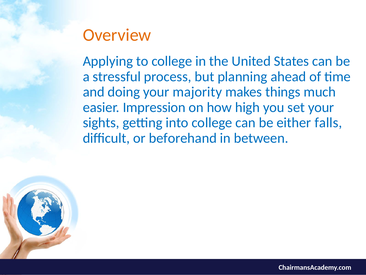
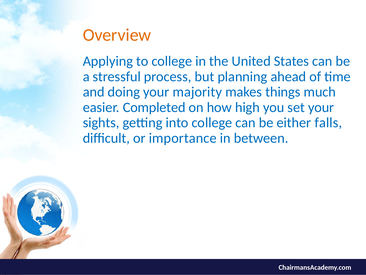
Impression: Impression -> Completed
beforehand: beforehand -> importance
